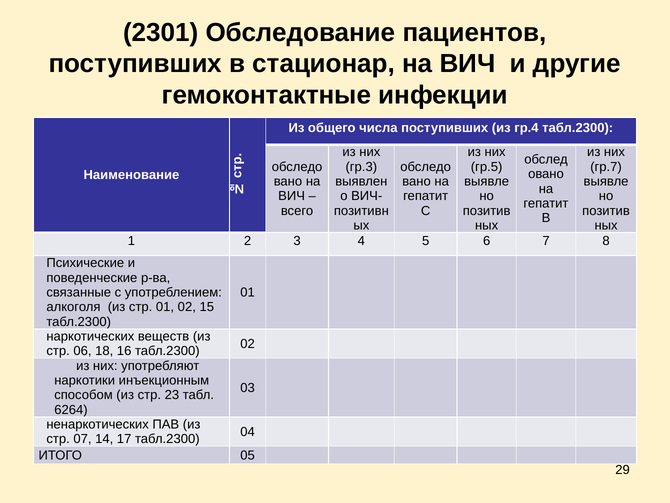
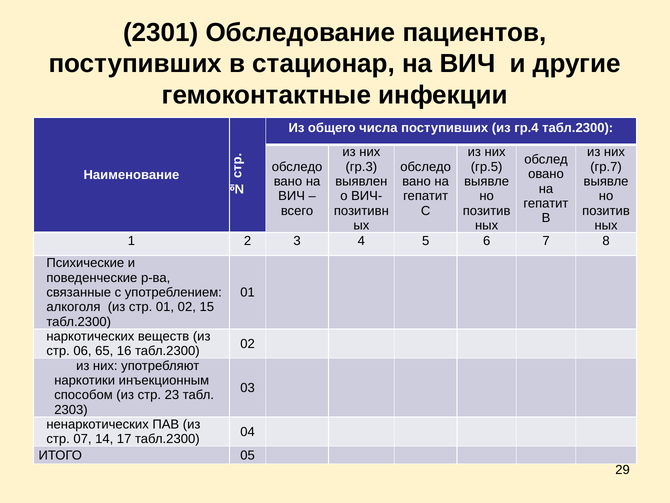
18: 18 -> 65
6264: 6264 -> 2303
